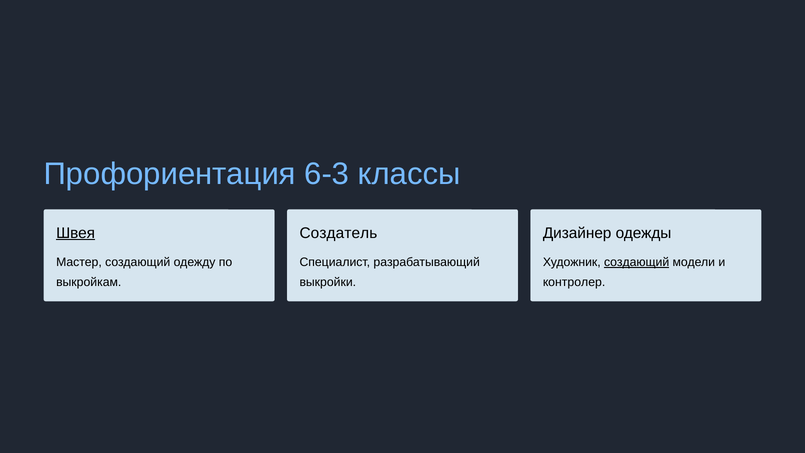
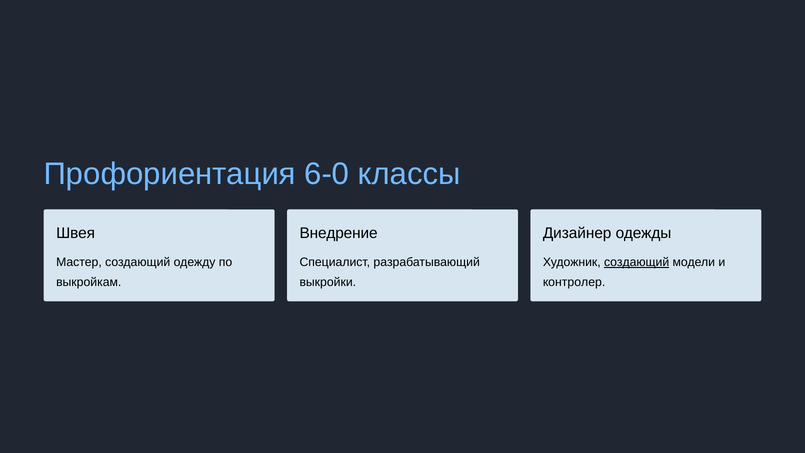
6-3: 6-3 -> 6-0
Швея underline: present -> none
Создатель: Создатель -> Внедрение
